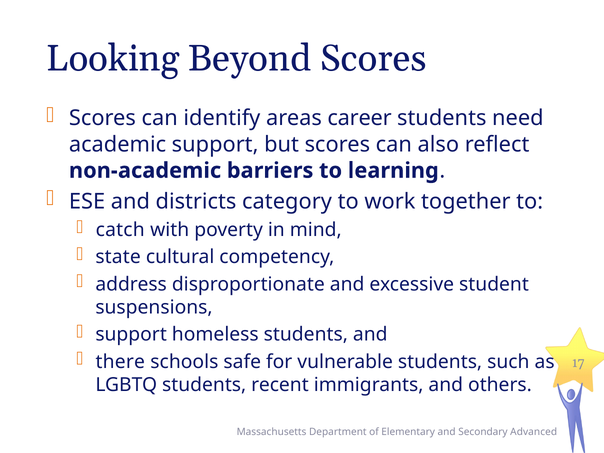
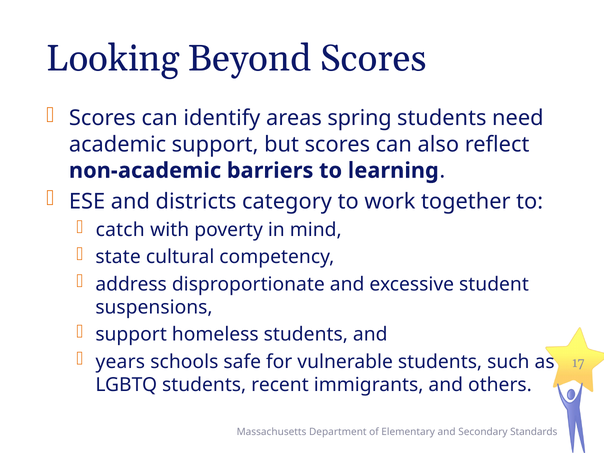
career: career -> spring
there: there -> years
Advanced: Advanced -> Standards
